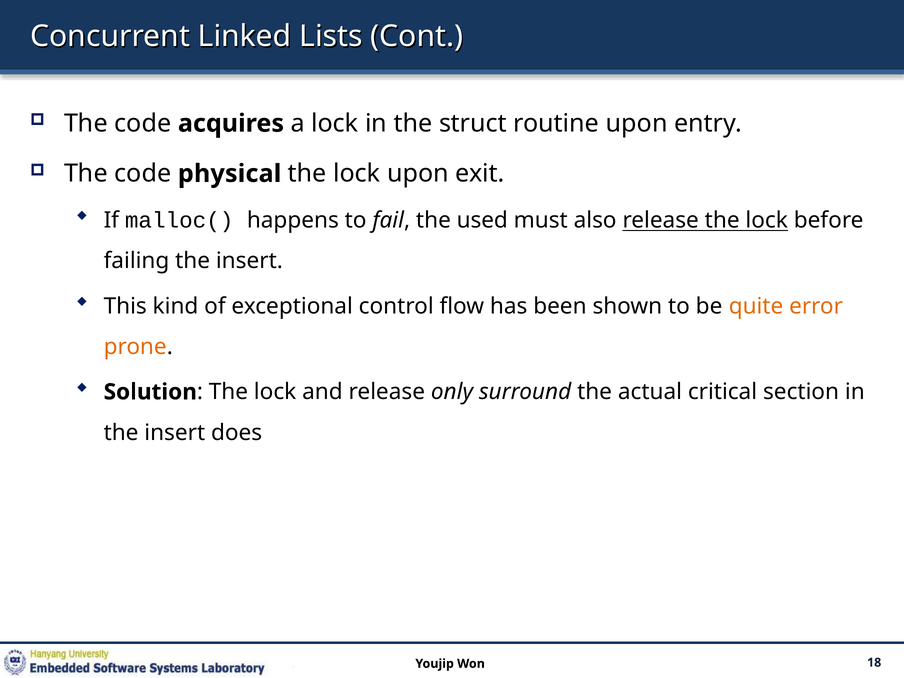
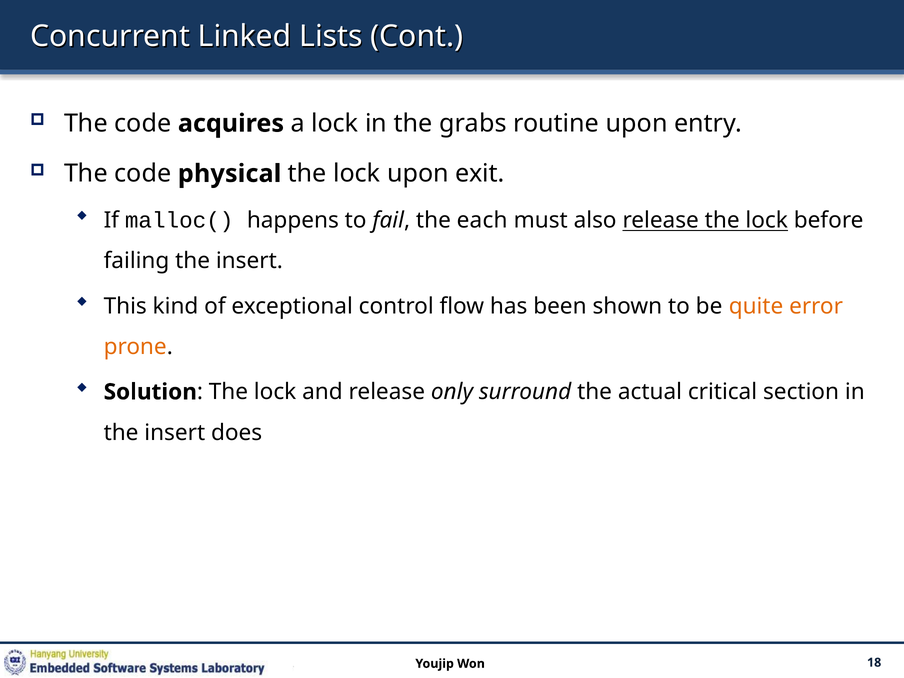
struct: struct -> grabs
used: used -> each
